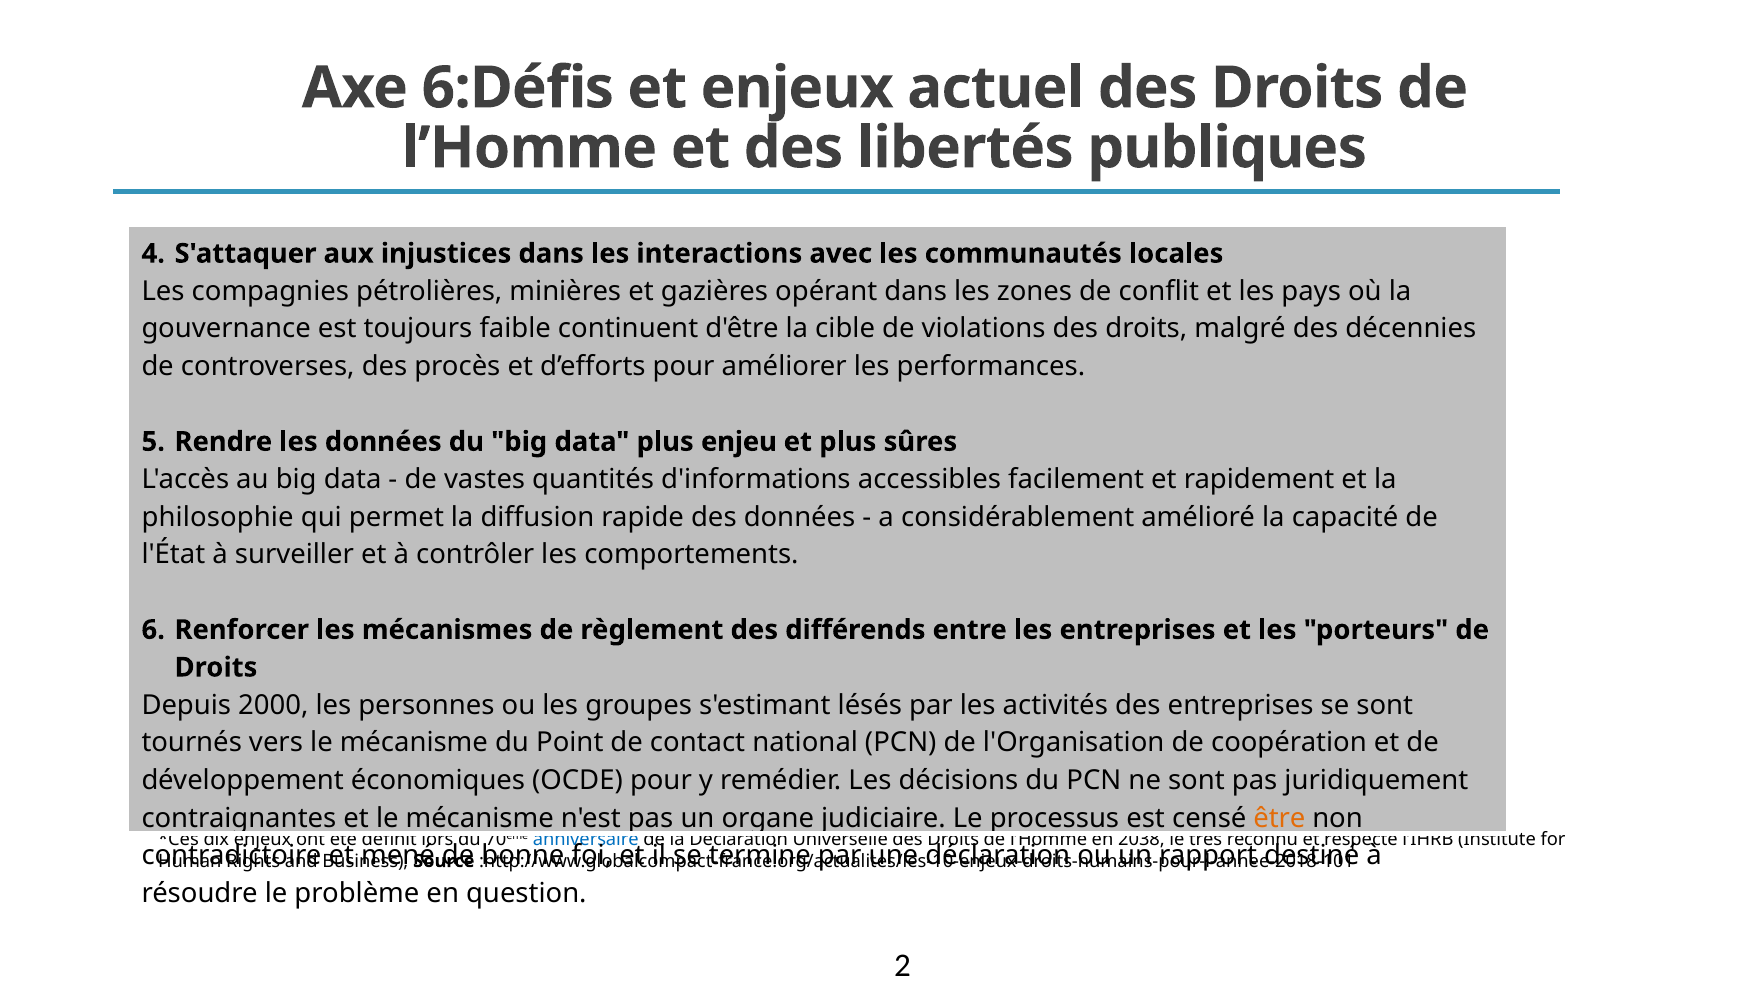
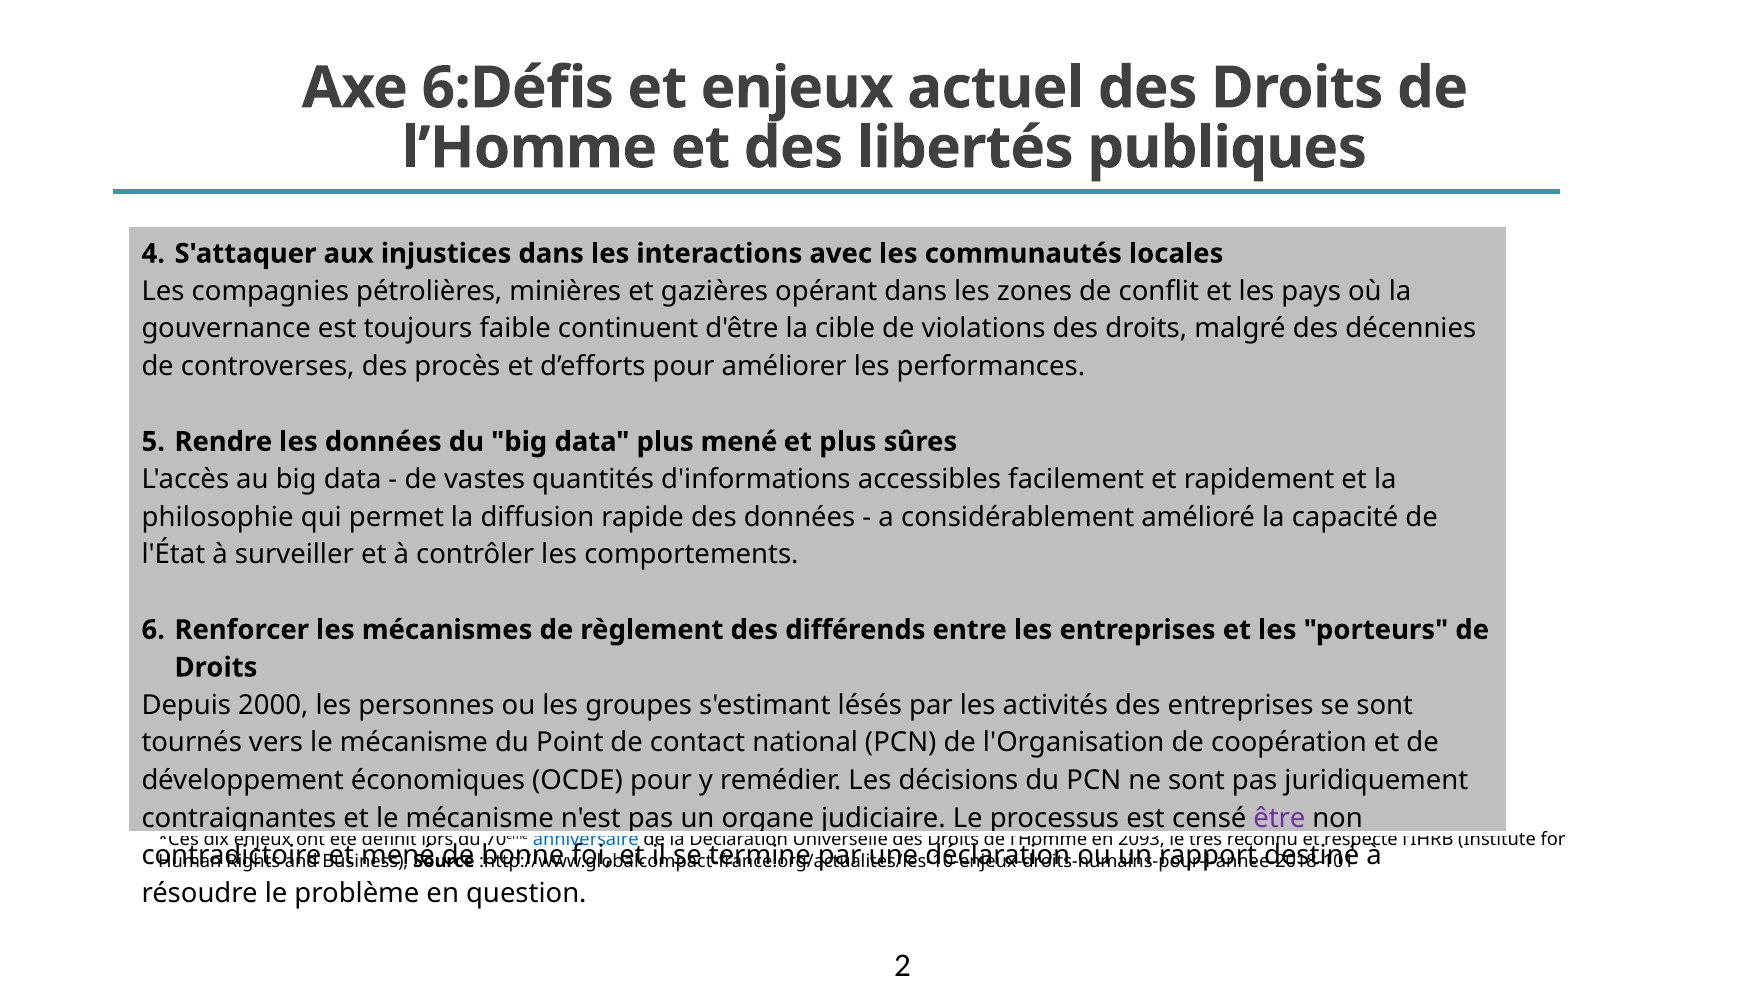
plus enjeu: enjeu -> mené
être colour: orange -> purple
2038: 2038 -> 2093
